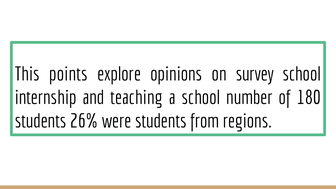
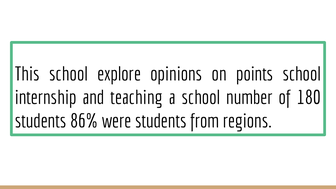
This points: points -> school
survey: survey -> points
26%: 26% -> 86%
